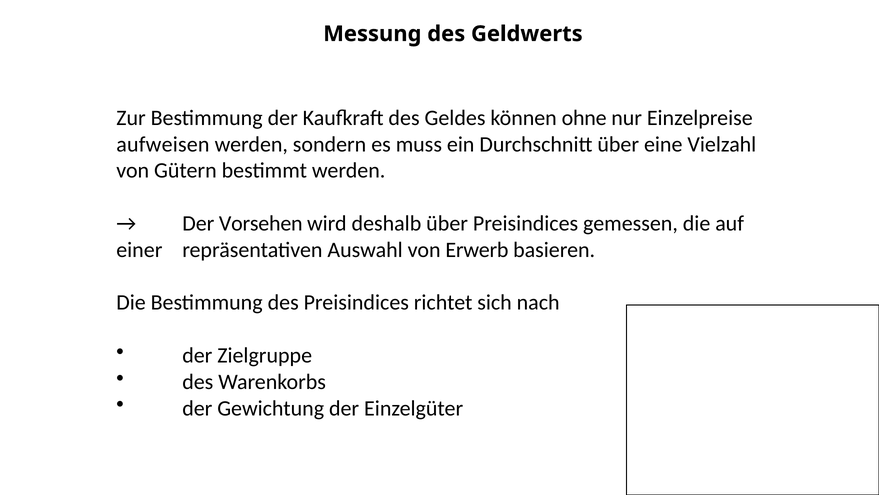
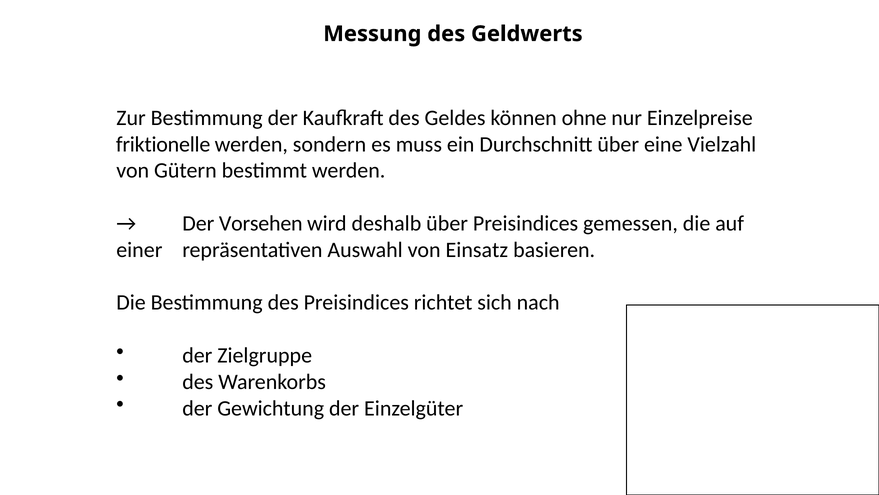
aufweisen: aufweisen -> friktionelle
Erwerb: Erwerb -> Einsatz
